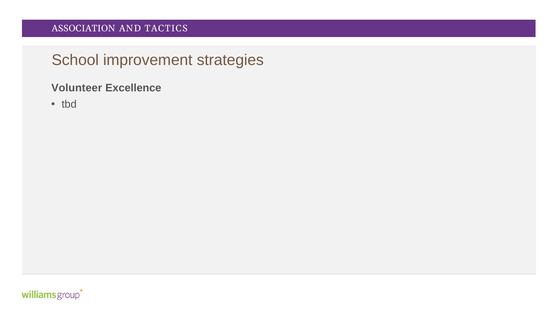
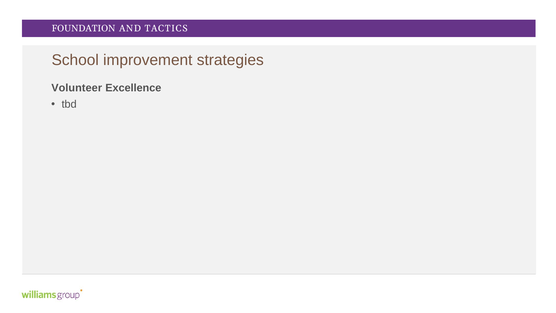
ASSOCIATION: ASSOCIATION -> FOUNDATION
